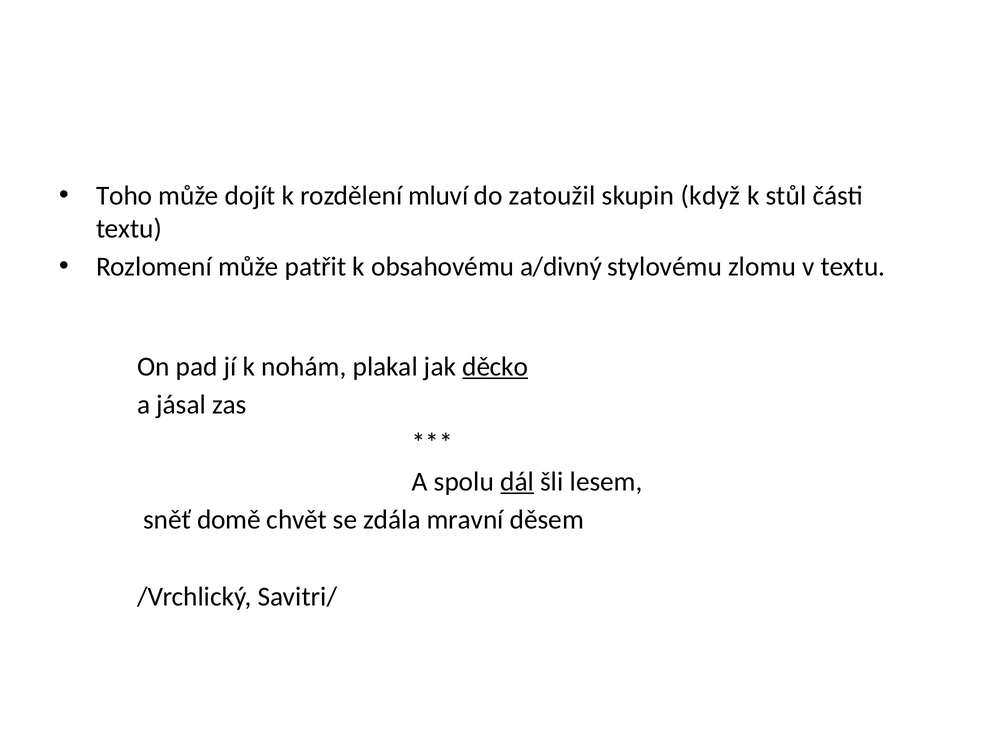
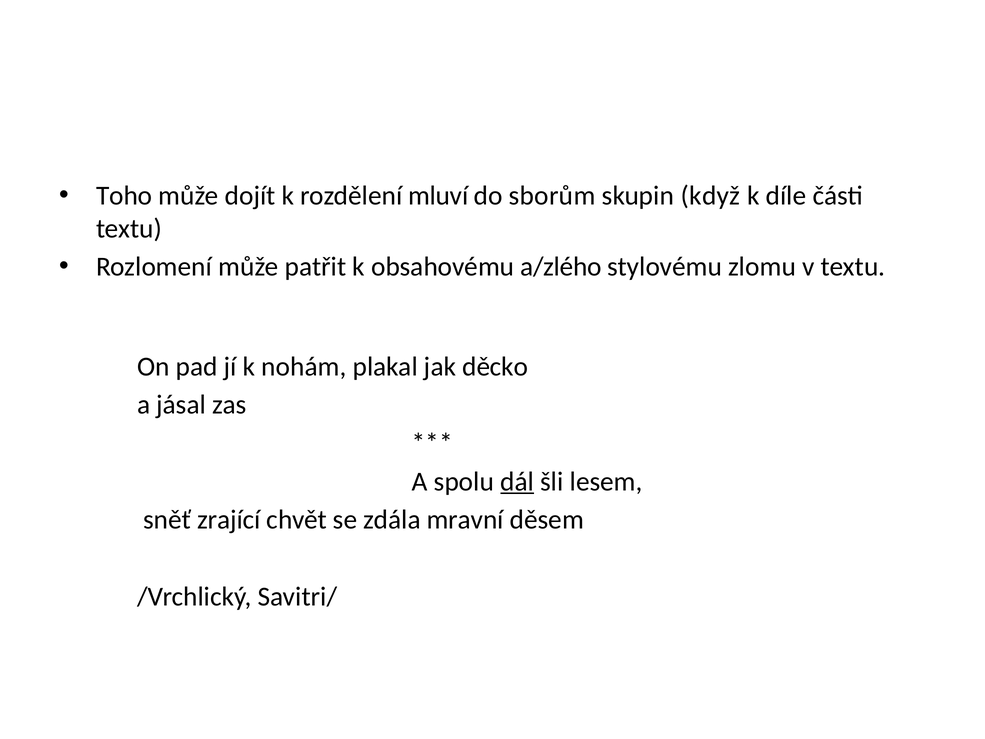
zatoužil: zatoužil -> sborům
stůl: stůl -> díle
a/divný: a/divný -> a/zlého
děcko underline: present -> none
domě: domě -> zrající
